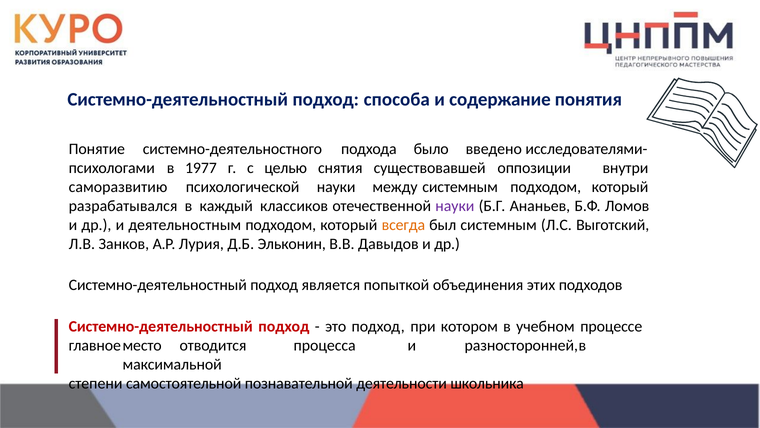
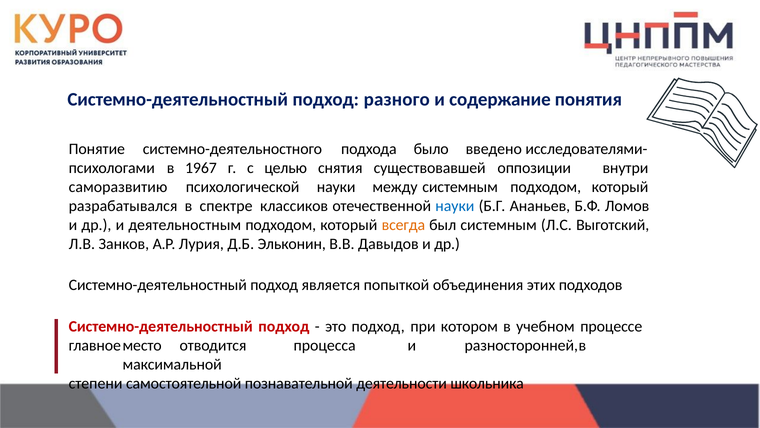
способа: способа -> разного
1977: 1977 -> 1967
каждый: каждый -> спектре
науки at (455, 206) colour: purple -> blue
